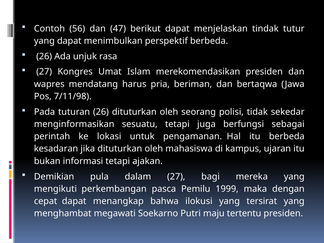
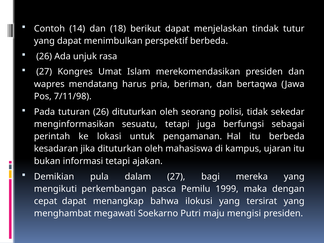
56: 56 -> 14
47: 47 -> 18
tertentu: tertentu -> mengisi
